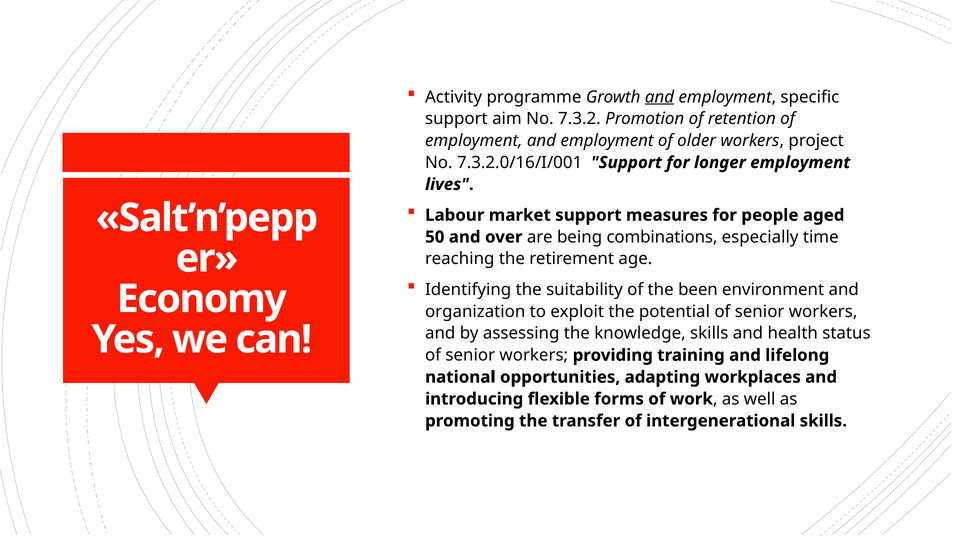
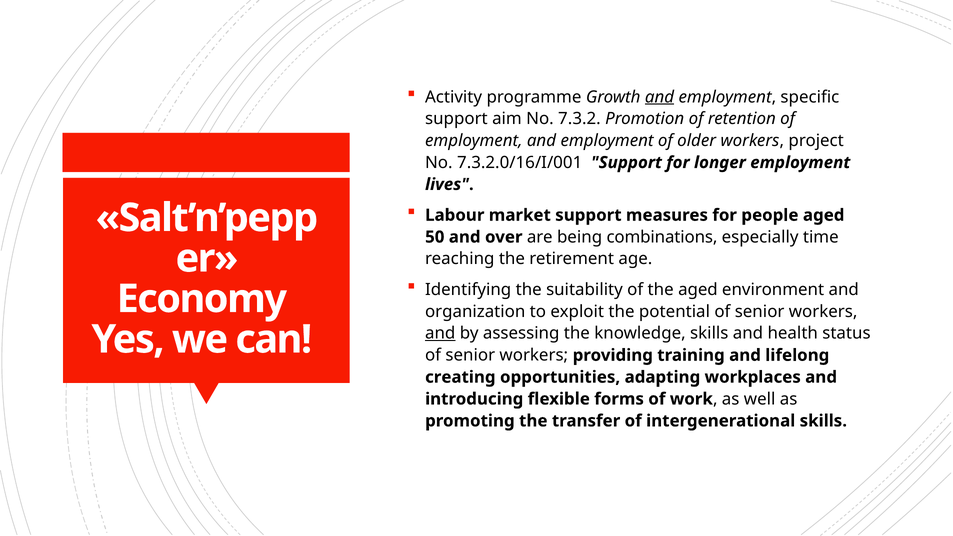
the been: been -> aged
and at (440, 333) underline: none -> present
national: national -> creating
